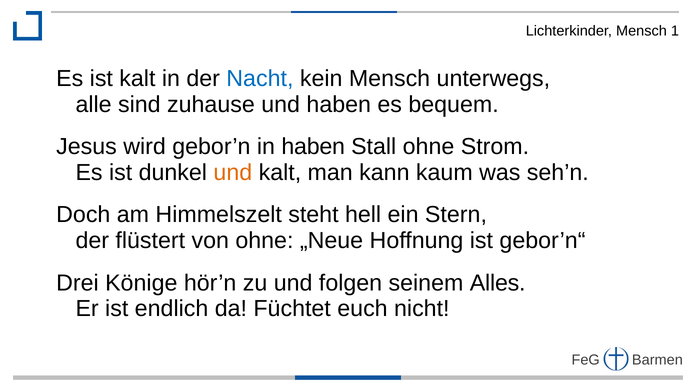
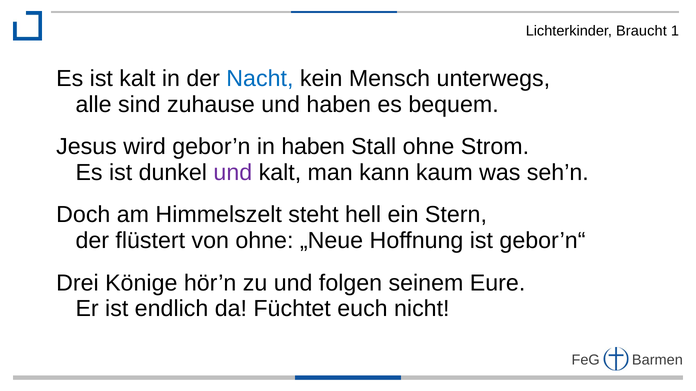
Lichterkinder Mensch: Mensch -> Braucht
und at (233, 173) colour: orange -> purple
Alles: Alles -> Eure
